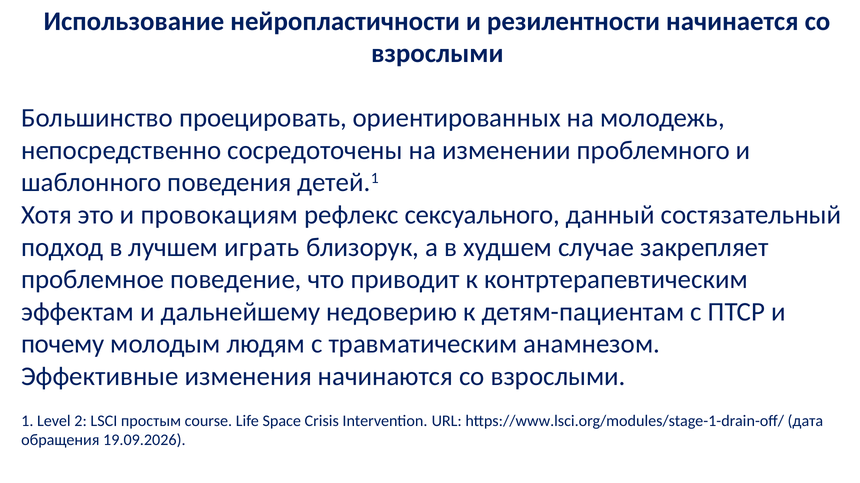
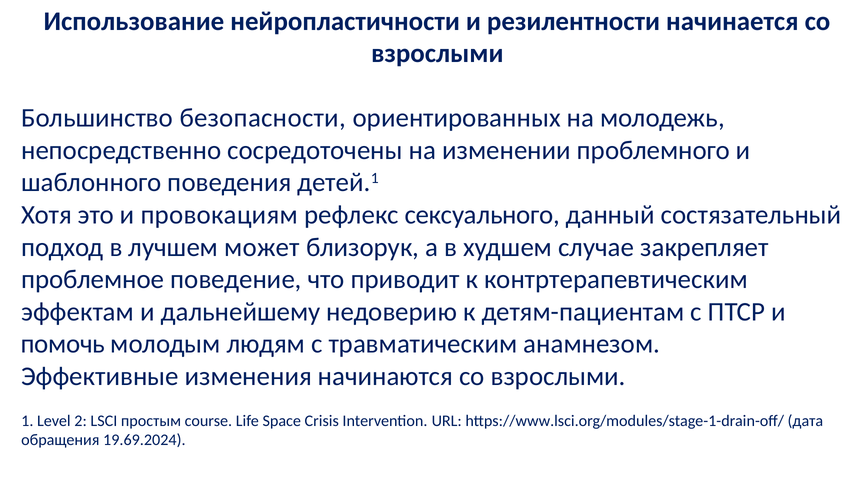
проецировать: проецировать -> безопасности
играть: играть -> может
почему: почему -> помочь
19.09.2026: 19.09.2026 -> 19.69.2024
